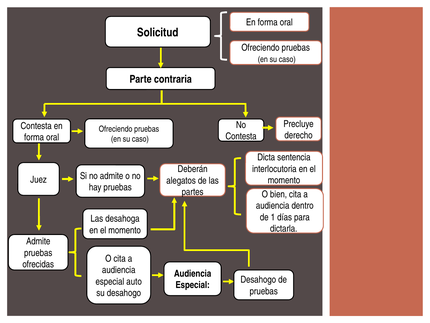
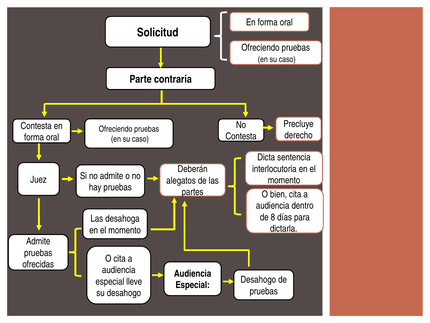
1: 1 -> 8
auto: auto -> lleve
